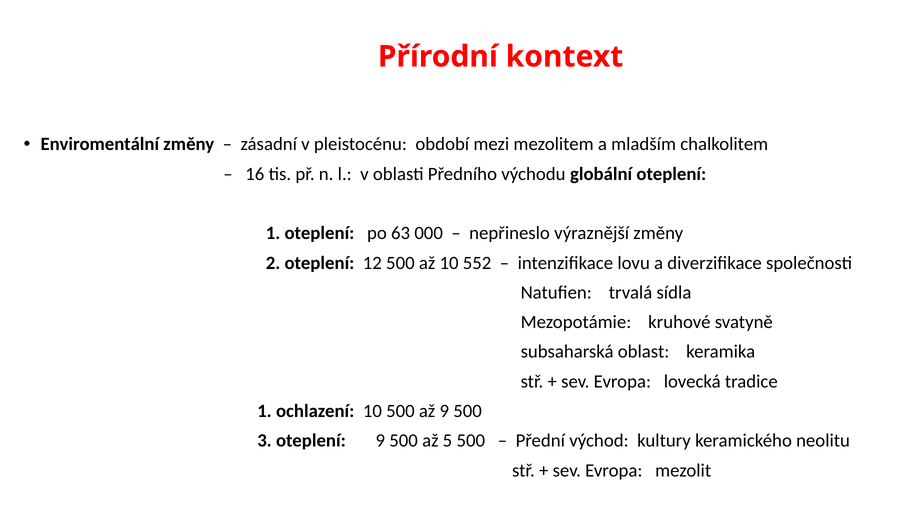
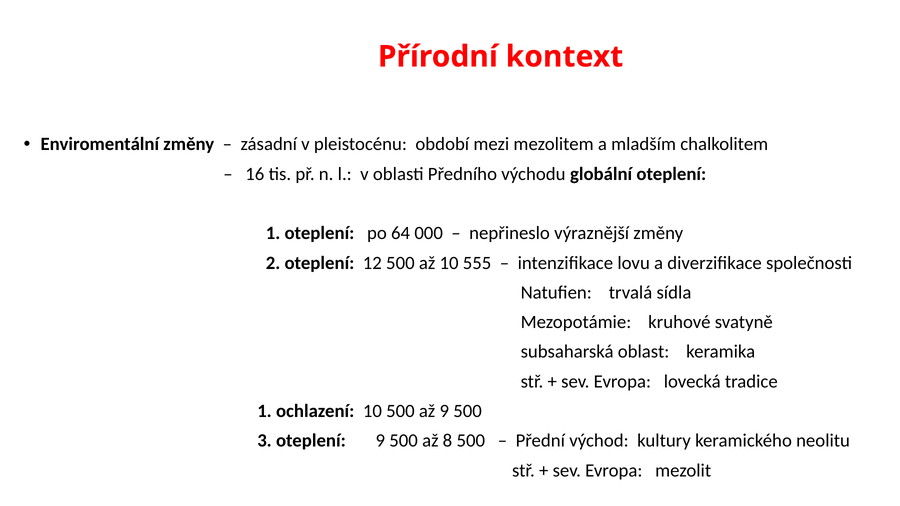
63: 63 -> 64
552: 552 -> 555
5: 5 -> 8
